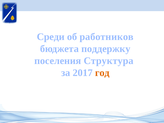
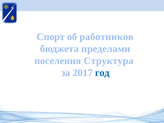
Среди: Среди -> Спорт
поддержку: поддержку -> пределами
год colour: orange -> blue
